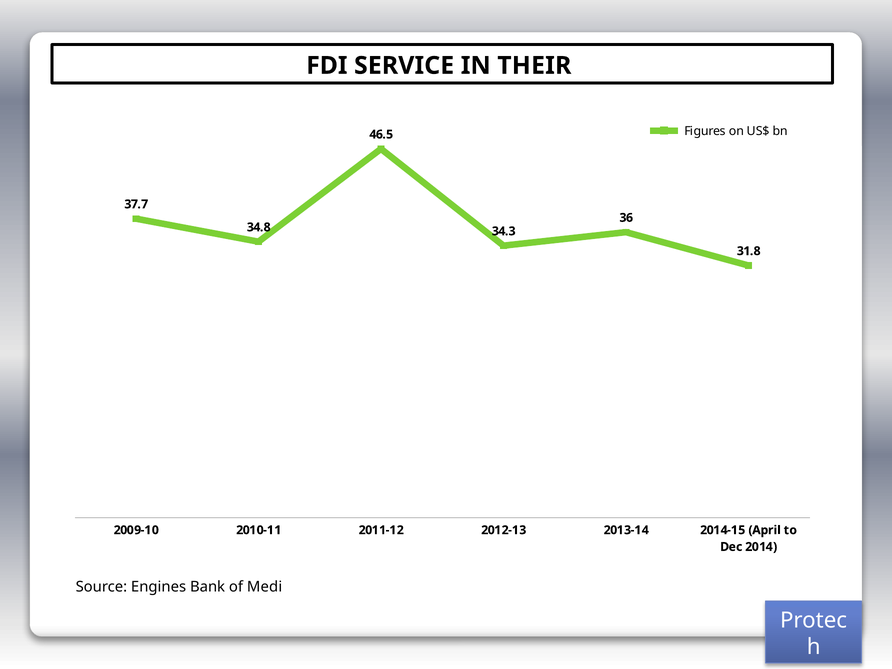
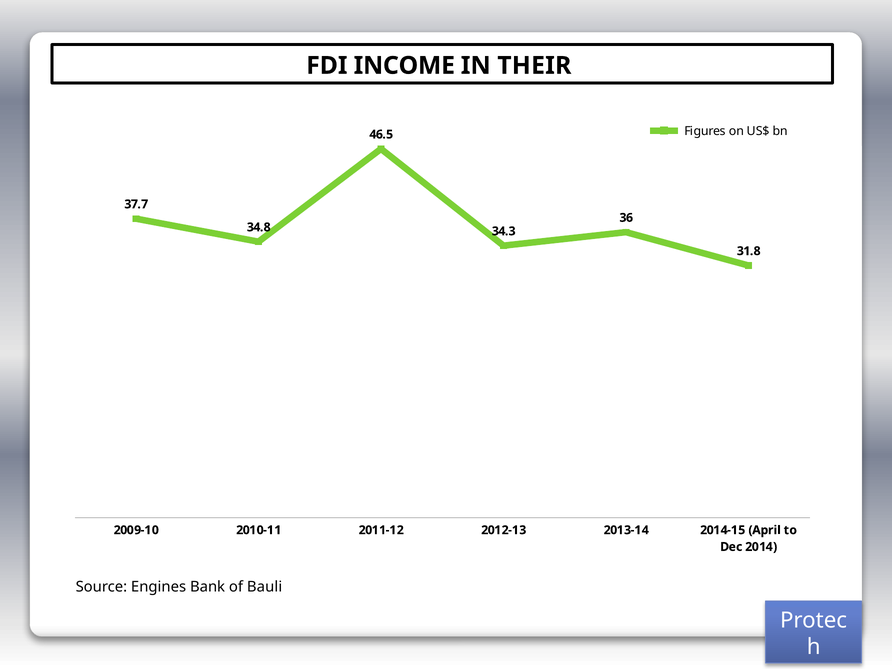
SERVICE: SERVICE -> INCOME
Medi: Medi -> Bauli
